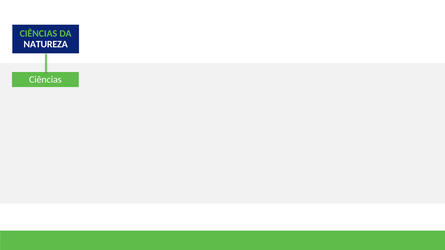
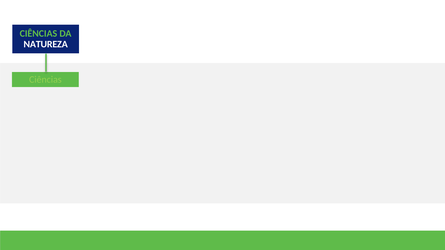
Ciências at (45, 80) colour: white -> light green
